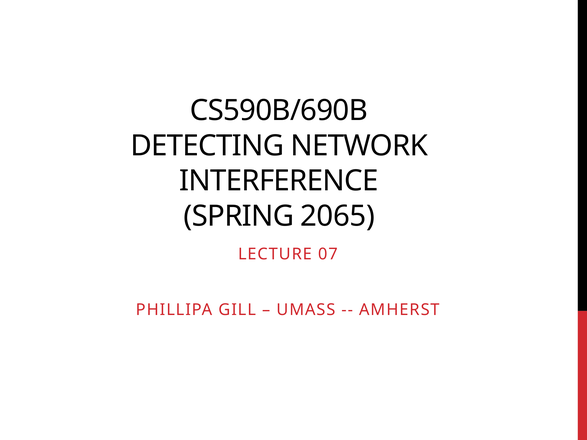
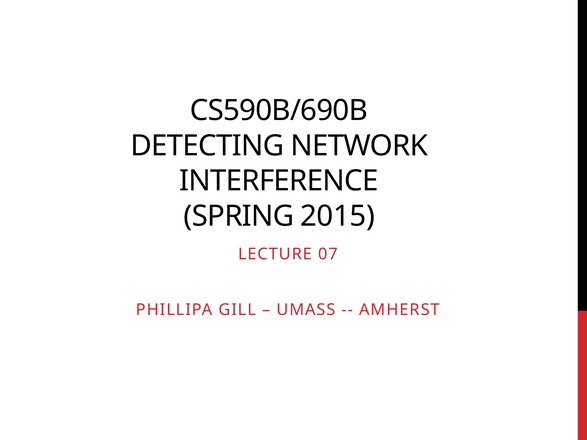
2065: 2065 -> 2015
